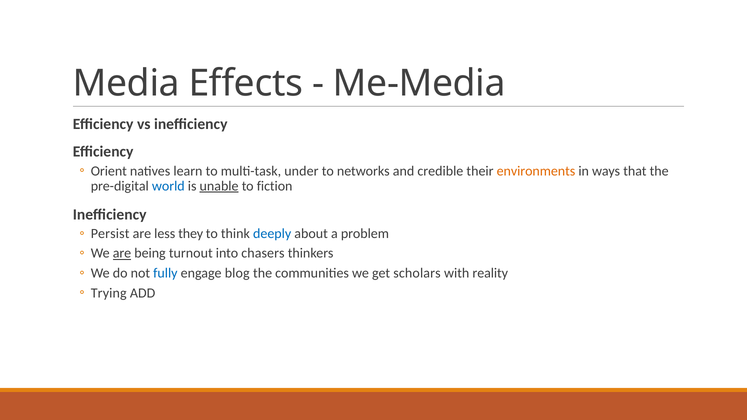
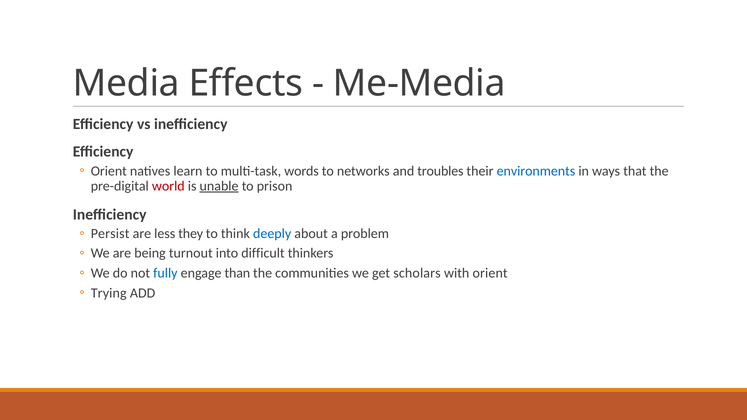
under: under -> words
credible: credible -> troubles
environments colour: orange -> blue
world colour: blue -> red
fiction: fiction -> prison
are at (122, 253) underline: present -> none
chasers: chasers -> difficult
blog: blog -> than
with reality: reality -> orient
